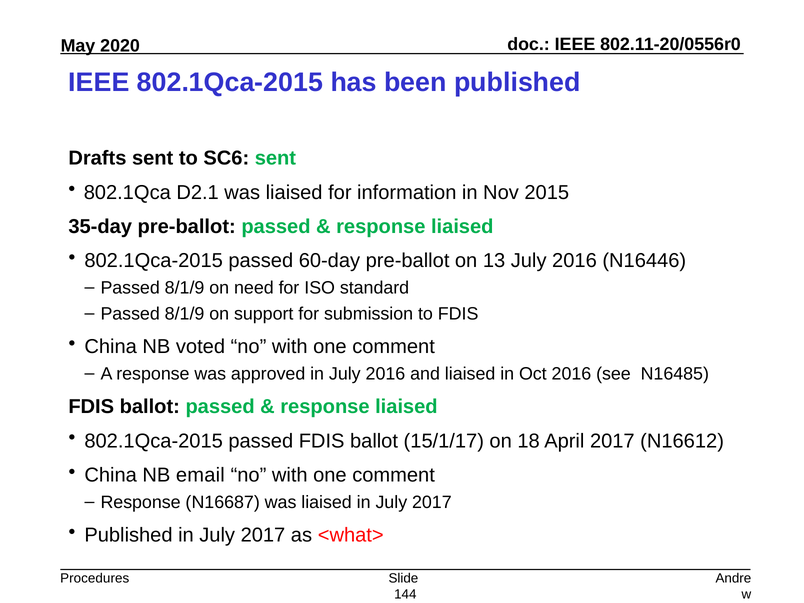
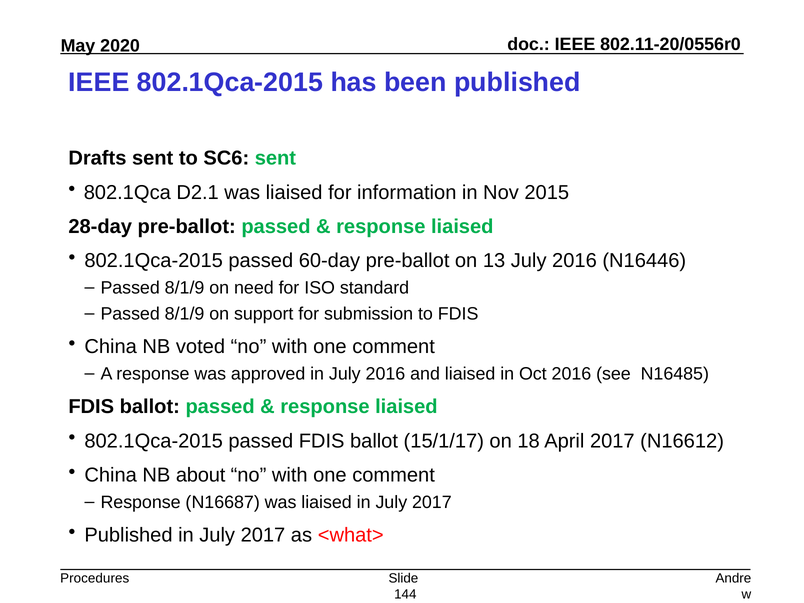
35-day: 35-day -> 28-day
email: email -> about
